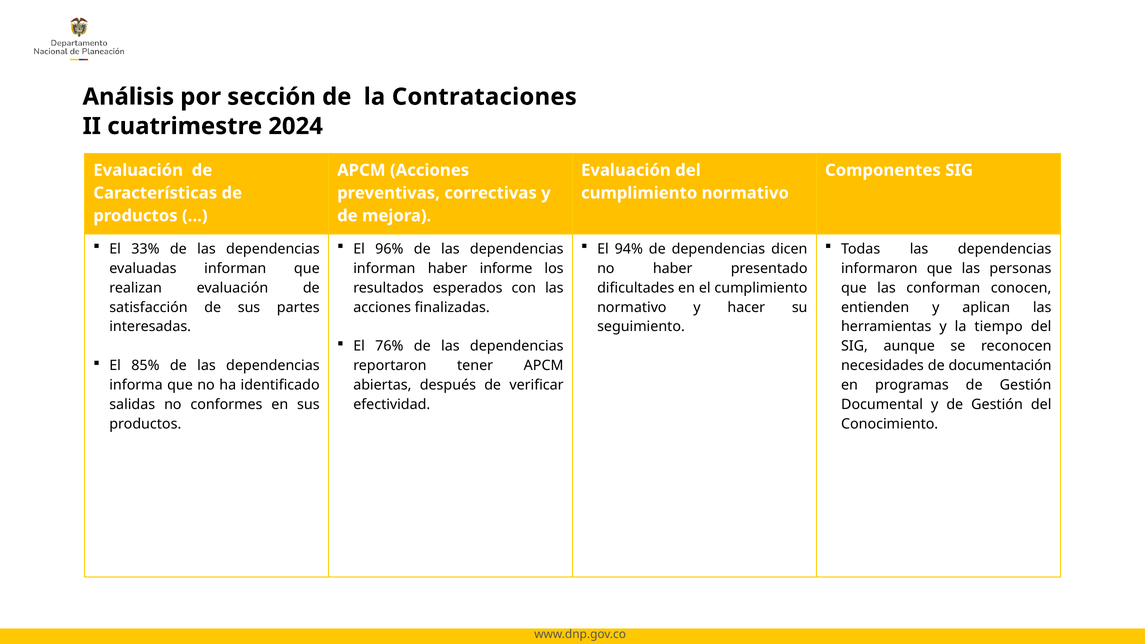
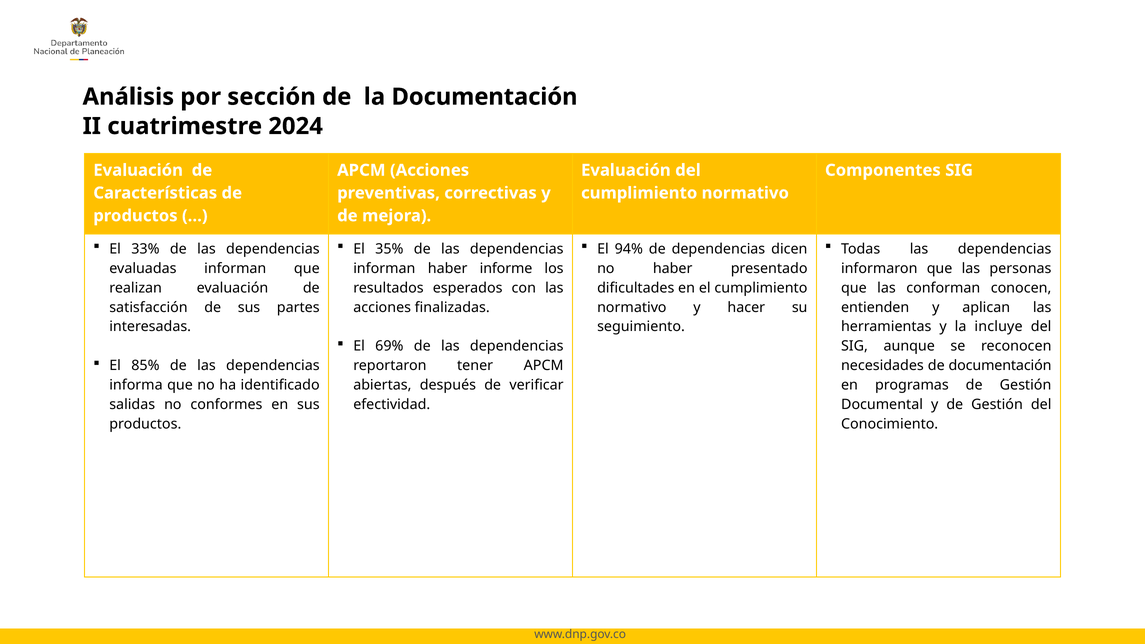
la Contrataciones: Contrataciones -> Documentación
96%: 96% -> 35%
tiempo: tiempo -> incluye
76%: 76% -> 69%
